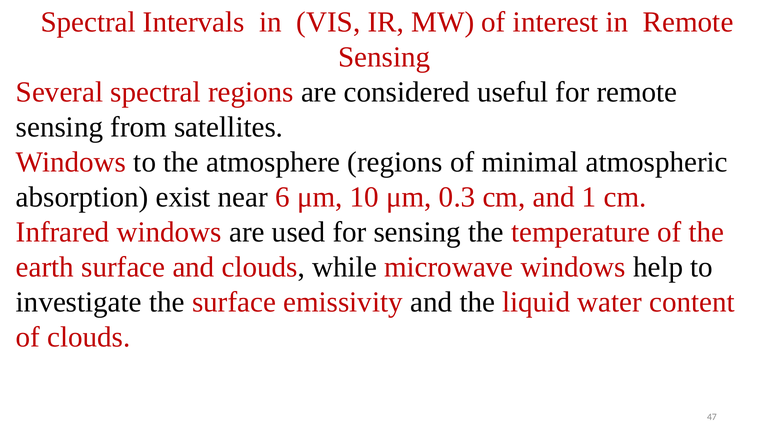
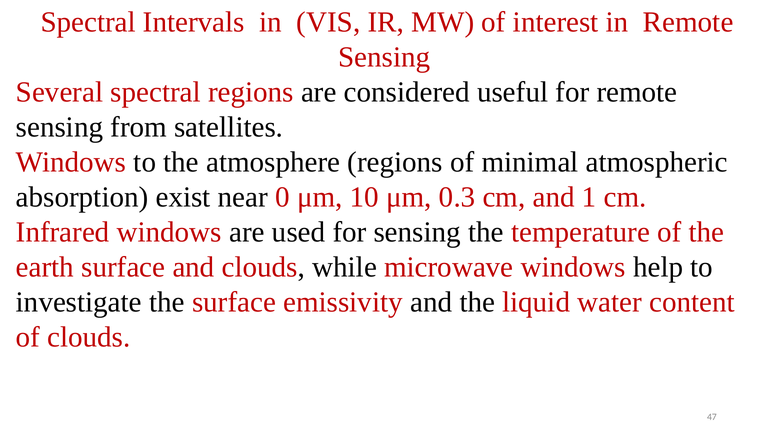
6: 6 -> 0
